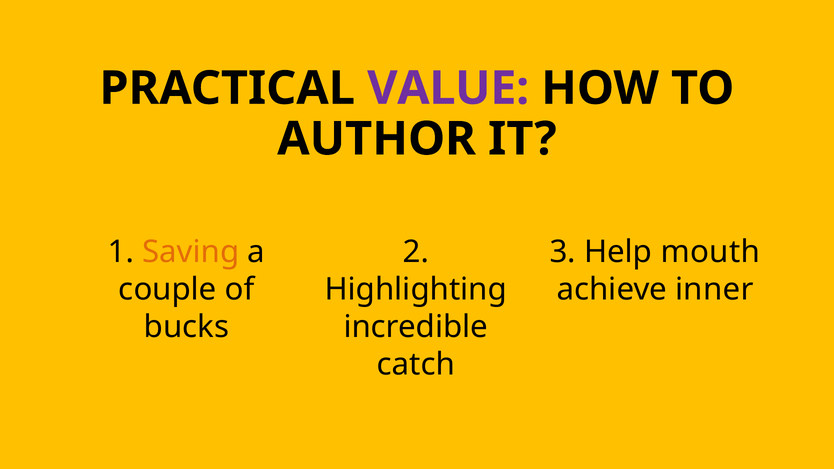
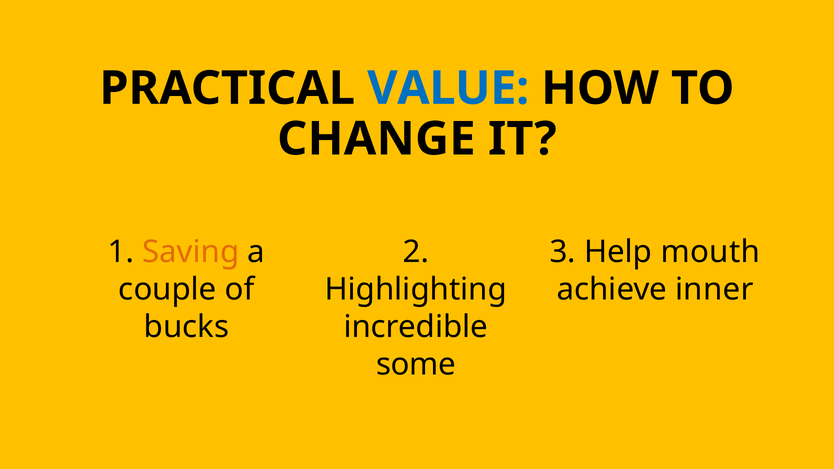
VALUE colour: purple -> blue
AUTHOR: AUTHOR -> CHANGE
catch: catch -> some
